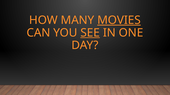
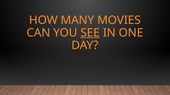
MOVIES underline: present -> none
